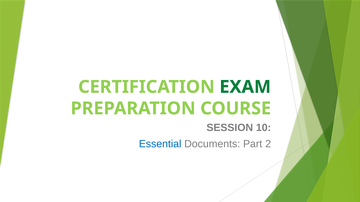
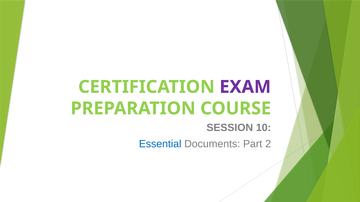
EXAM colour: green -> purple
